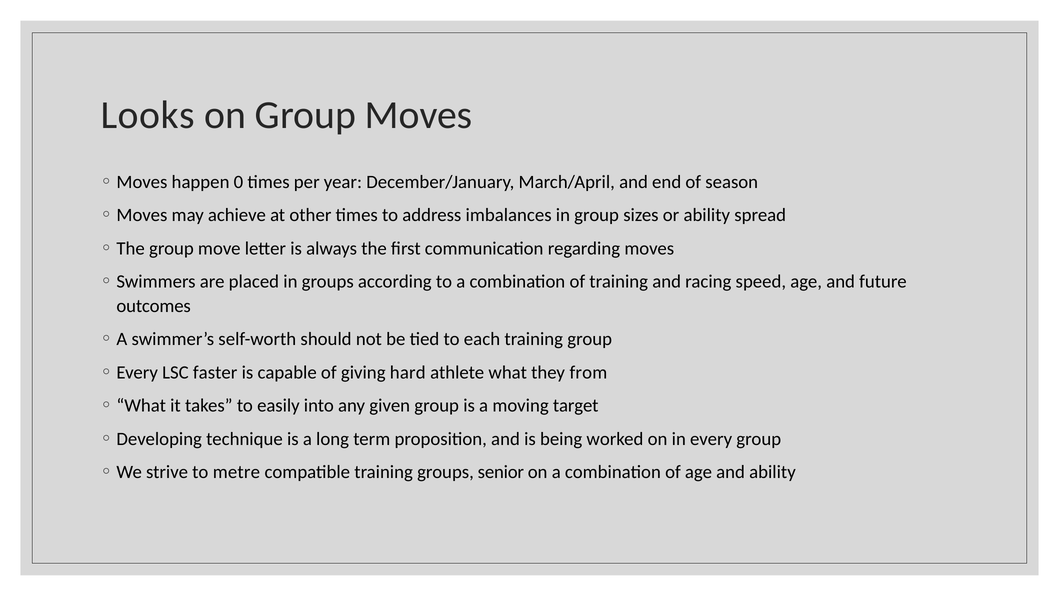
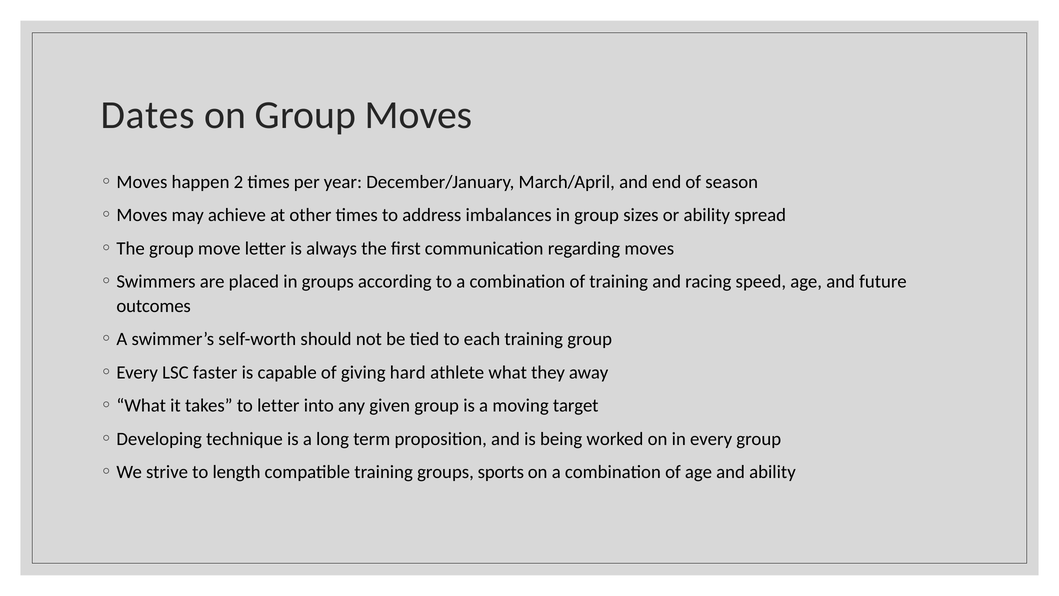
Looks: Looks -> Dates
0: 0 -> 2
from: from -> away
to easily: easily -> letter
metre: metre -> length
senior: senior -> sports
